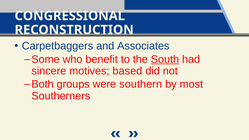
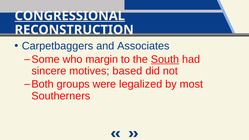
CONGRESSIONAL underline: none -> present
benefit: benefit -> margin
southern: southern -> legalized
